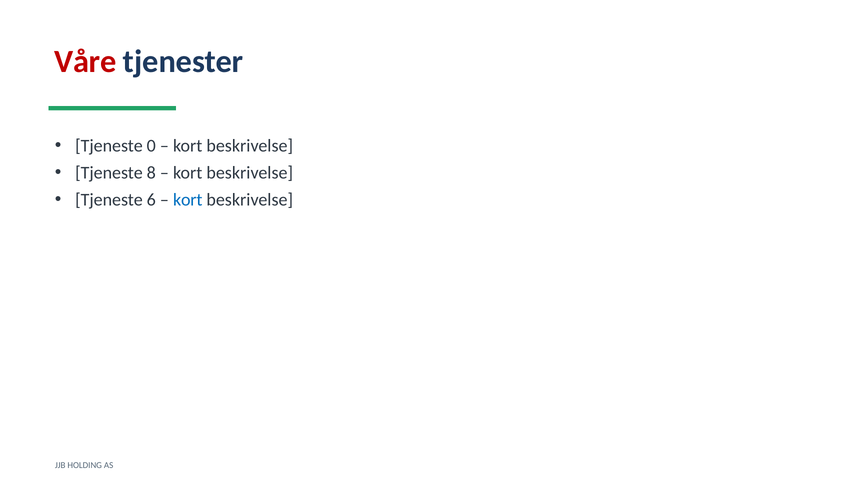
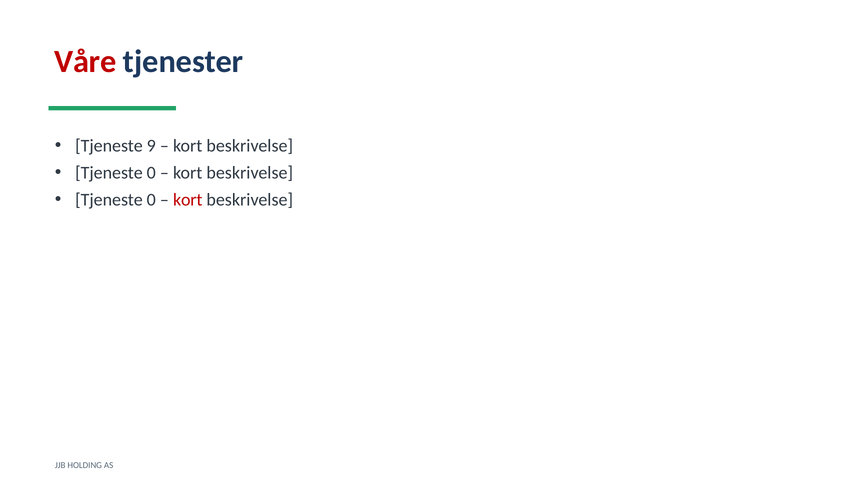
0: 0 -> 9
8 at (151, 173): 8 -> 0
6 at (151, 200): 6 -> 0
kort at (188, 200) colour: blue -> red
